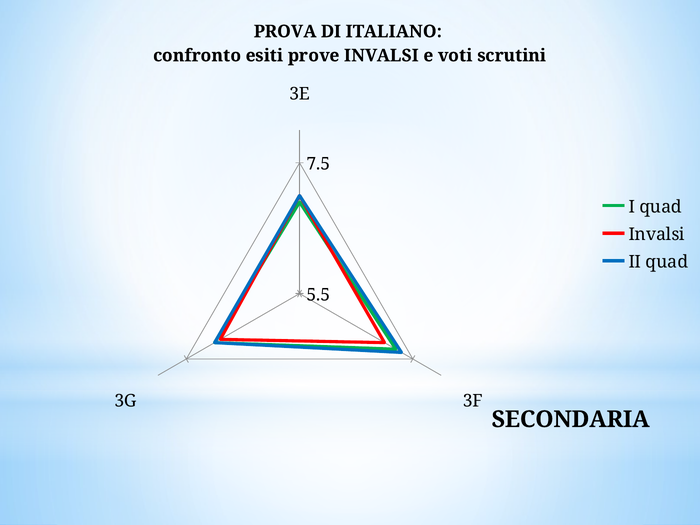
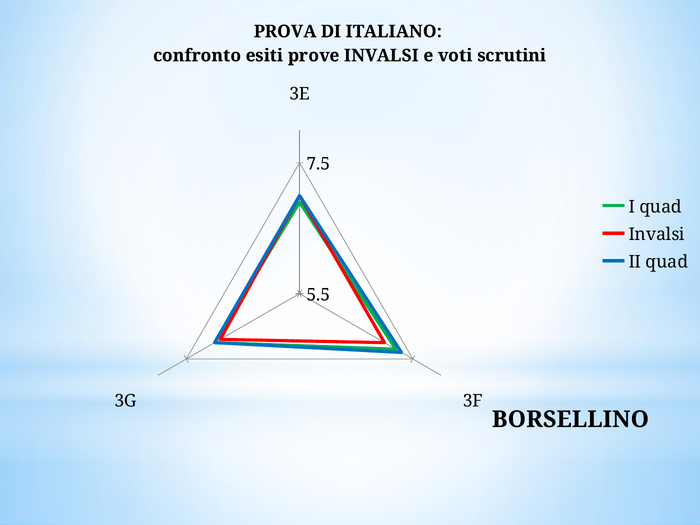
SECONDARIA: SECONDARIA -> BORSELLINO
